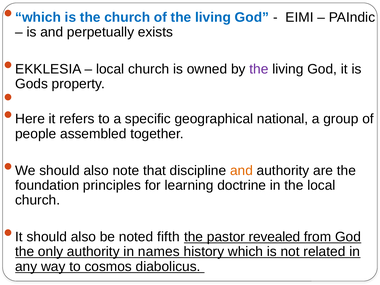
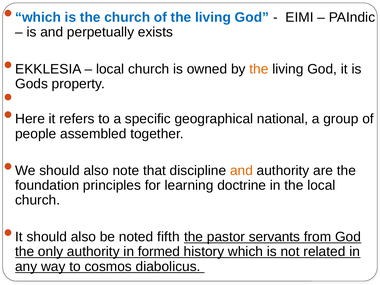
the at (259, 69) colour: purple -> orange
revealed: revealed -> servants
names: names -> formed
